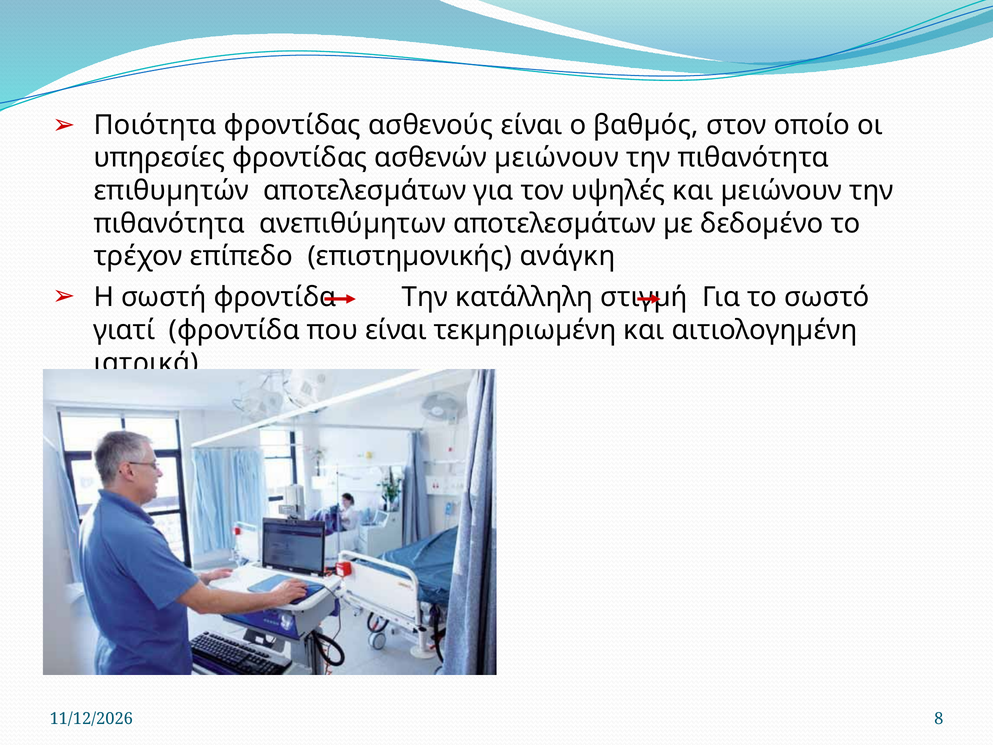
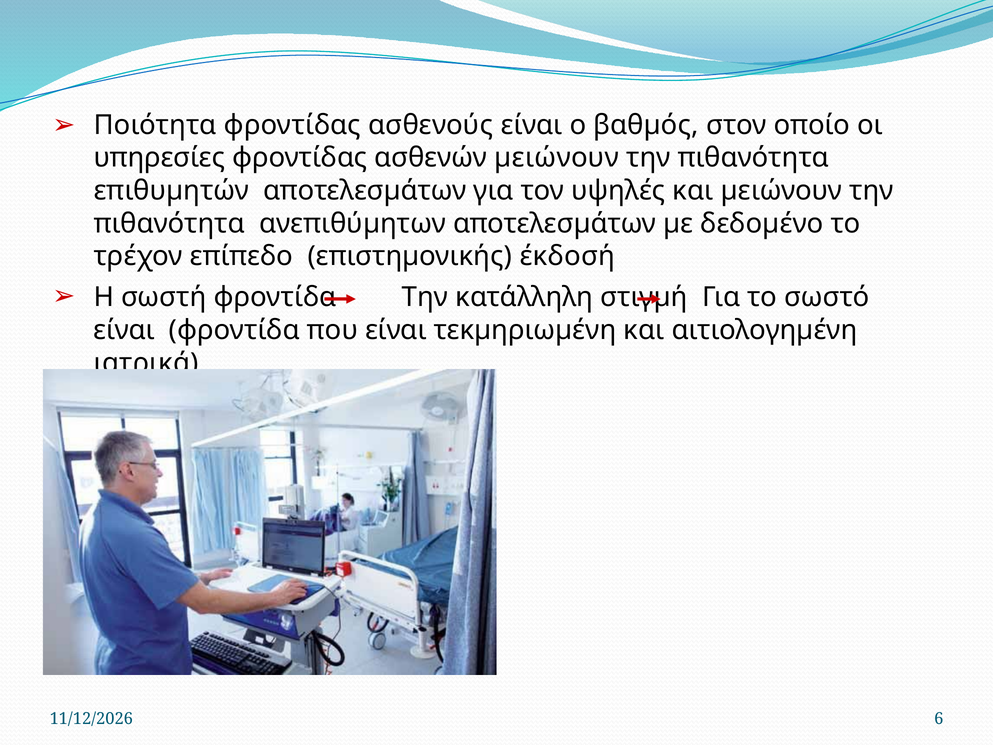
ανάγκη: ανάγκη -> έκδοσή
γιατί at (124, 330): γιατί -> είναι
8: 8 -> 6
